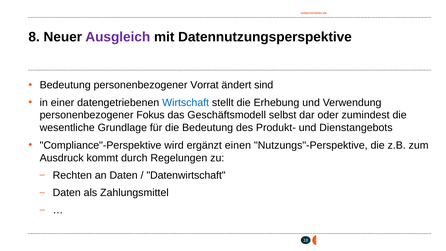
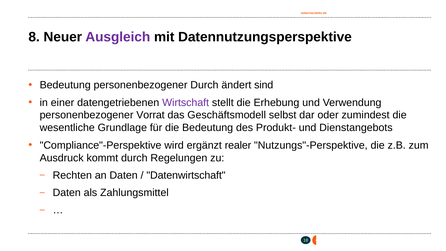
personenbezogener Vorrat: Vorrat -> Durch
Wirtschaft colour: blue -> purple
Fokus: Fokus -> Vorrat
einen: einen -> realer
